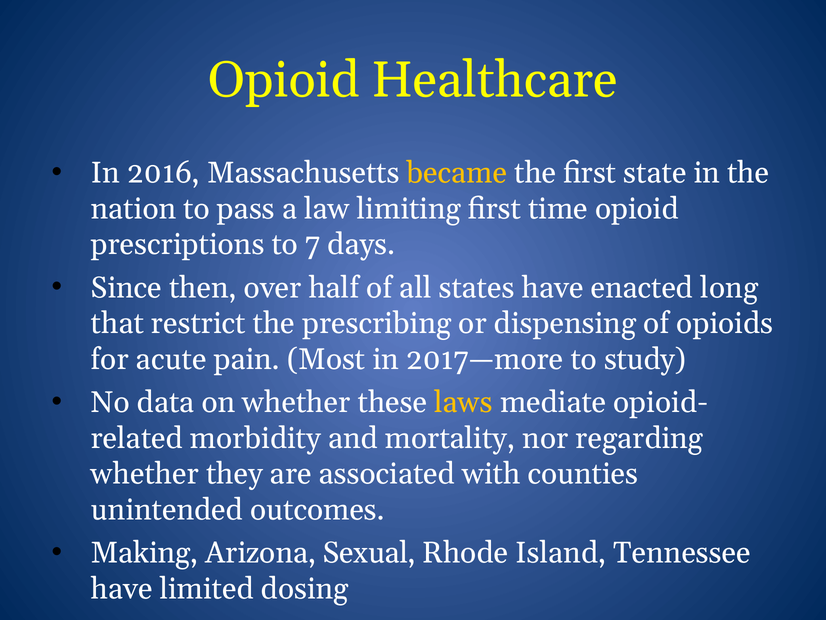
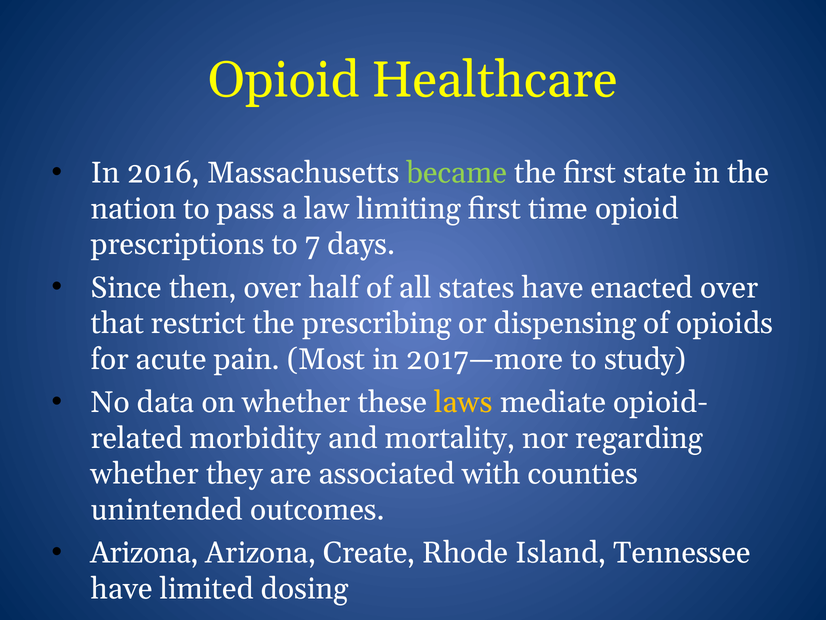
became colour: yellow -> light green
enacted long: long -> over
Making at (145, 553): Making -> Arizona
Sexual: Sexual -> Create
